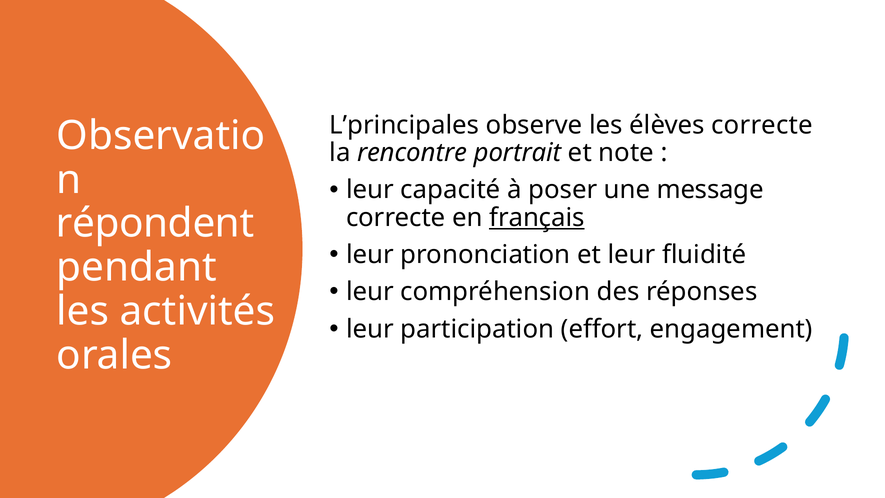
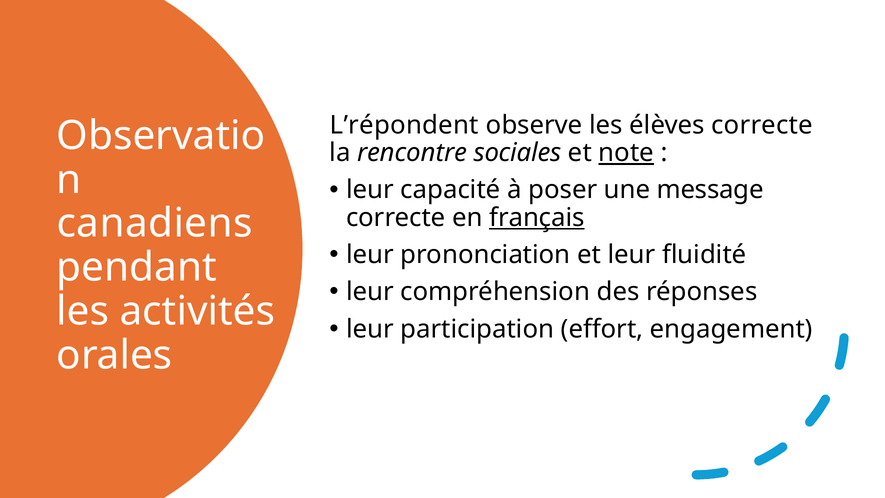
L’principales: L’principales -> L’répondent
portrait: portrait -> sociales
note underline: none -> present
répondent: répondent -> canadiens
